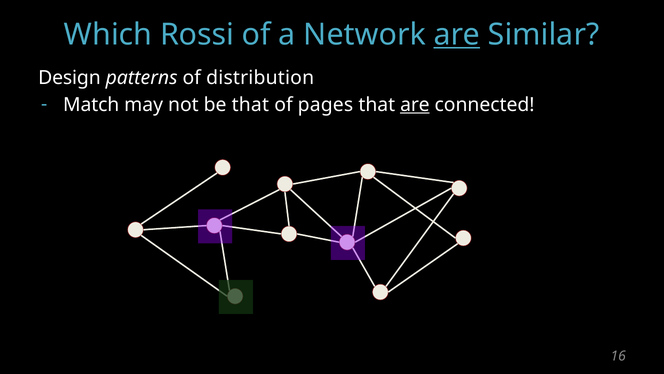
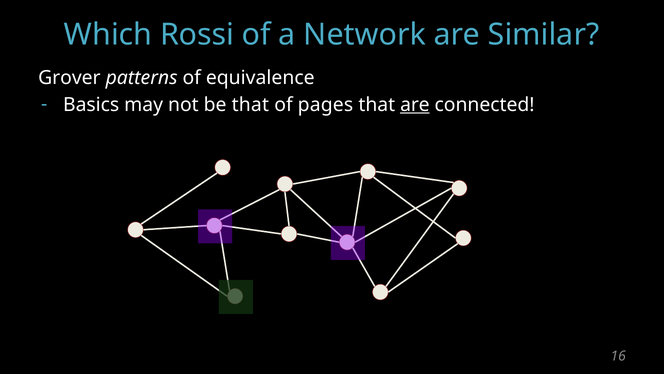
are at (457, 35) underline: present -> none
Design: Design -> Grover
distribution: distribution -> equivalence
Match: Match -> Basics
